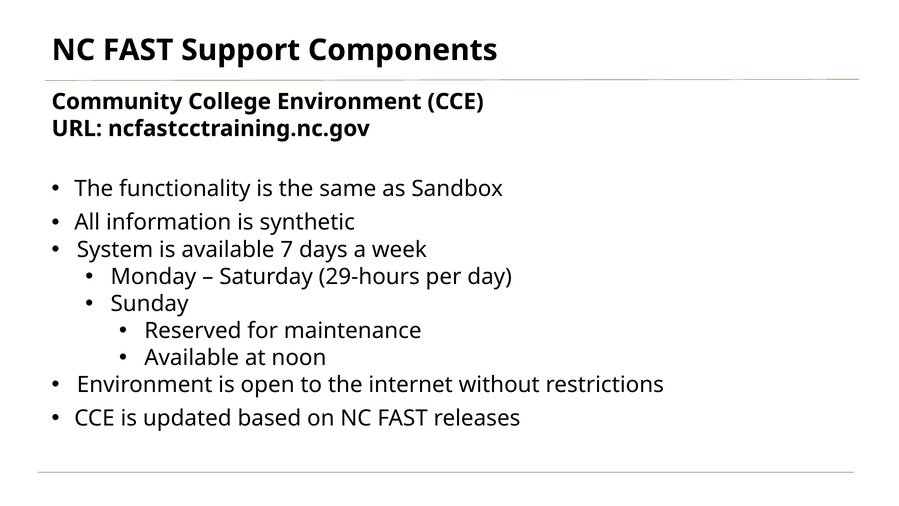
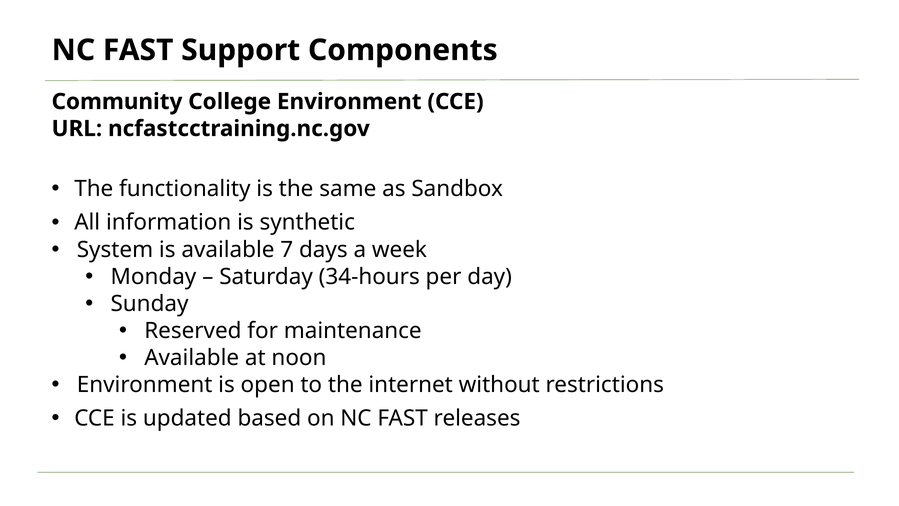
29-hours: 29-hours -> 34-hours
